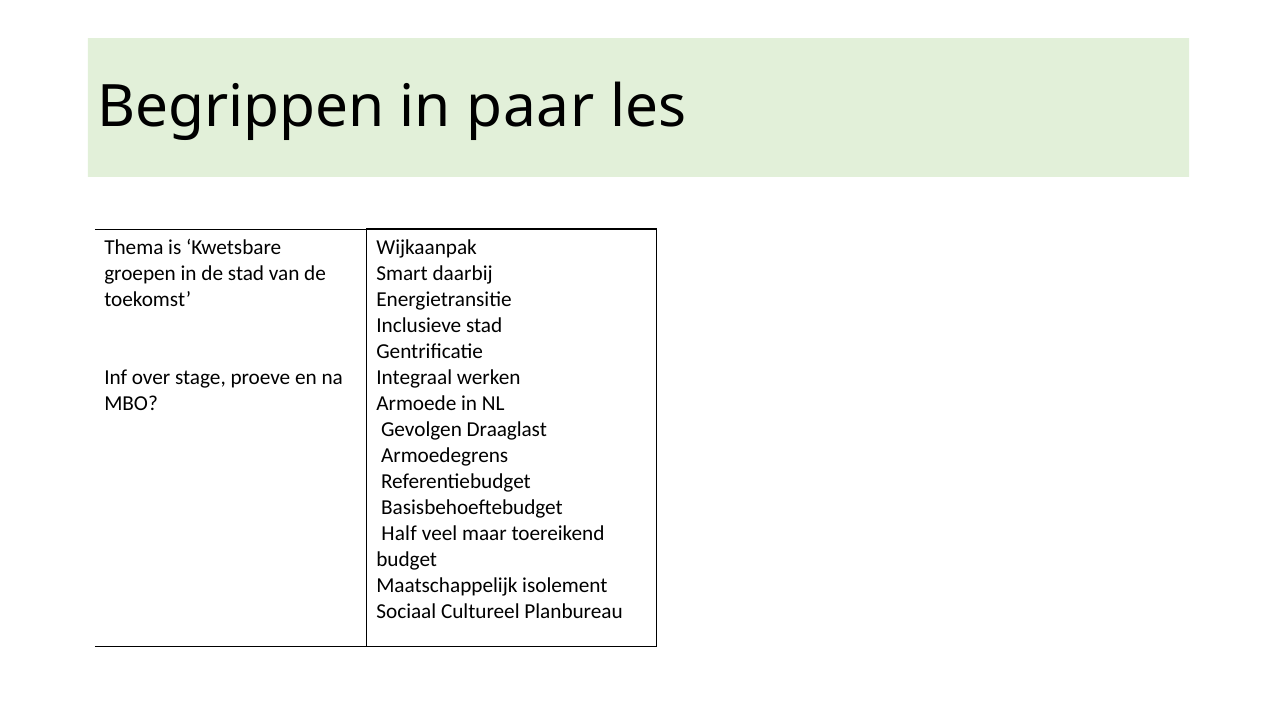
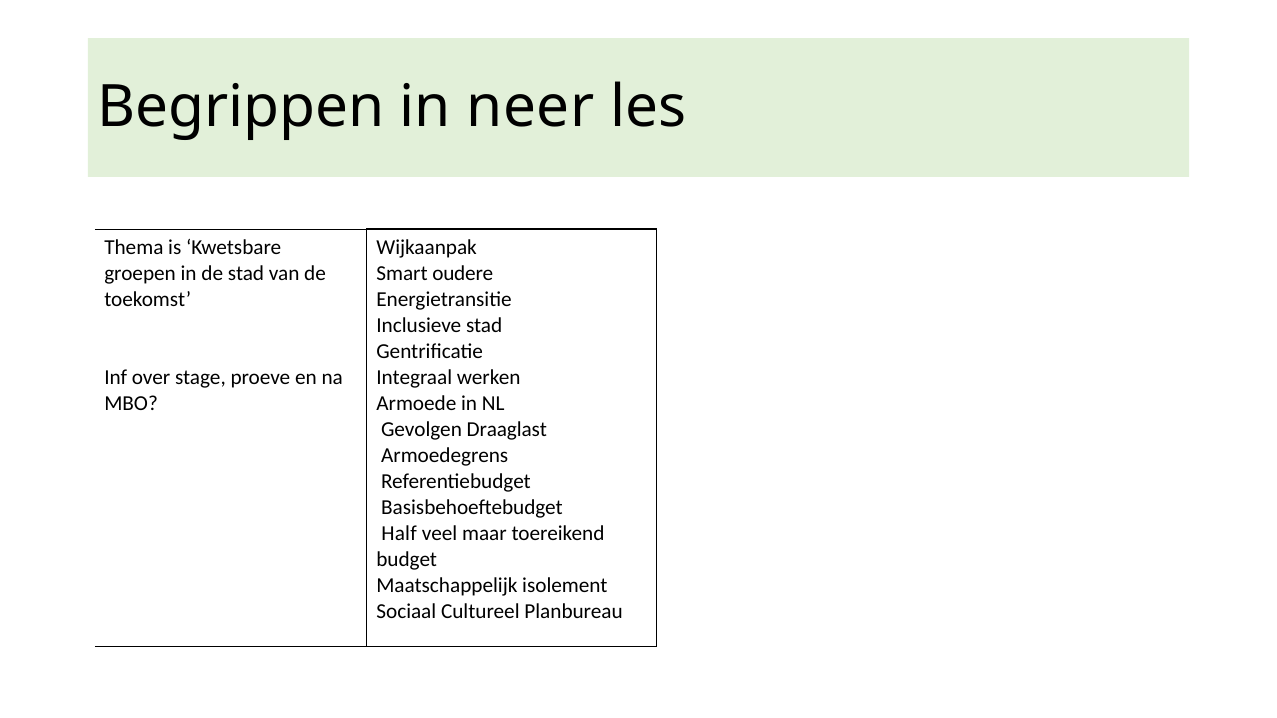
paar: paar -> neer
daarbij: daarbij -> oudere
